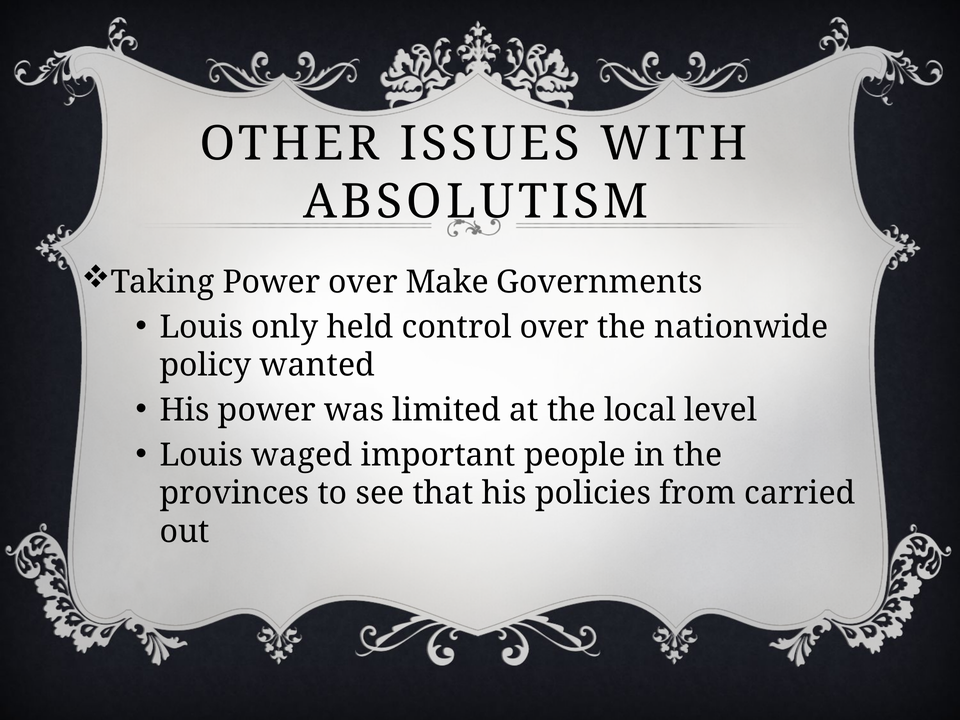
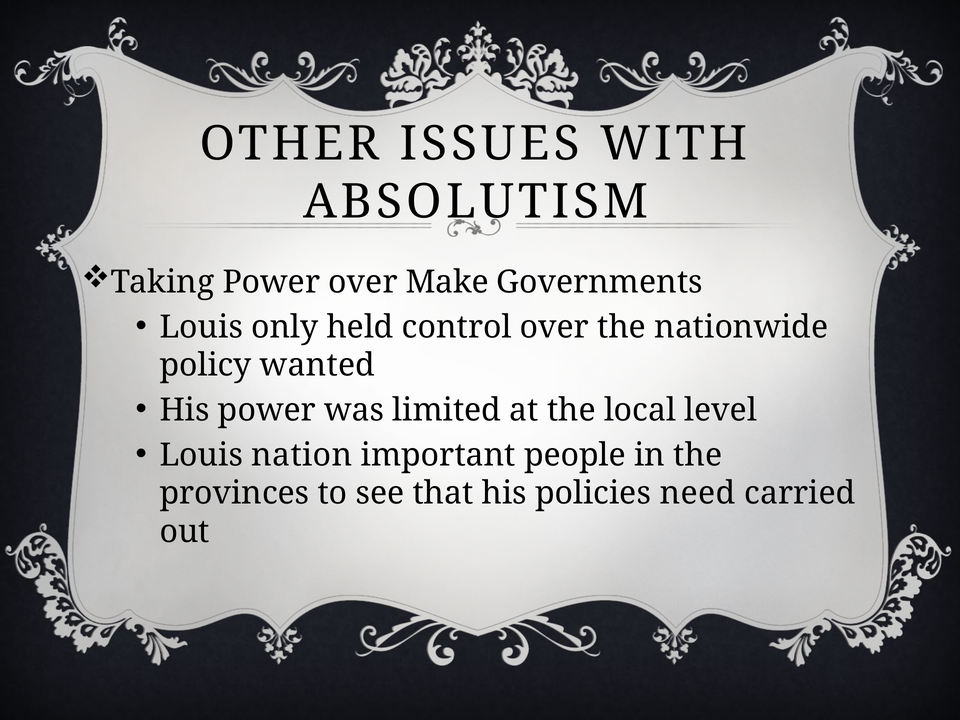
waged: waged -> nation
from: from -> need
